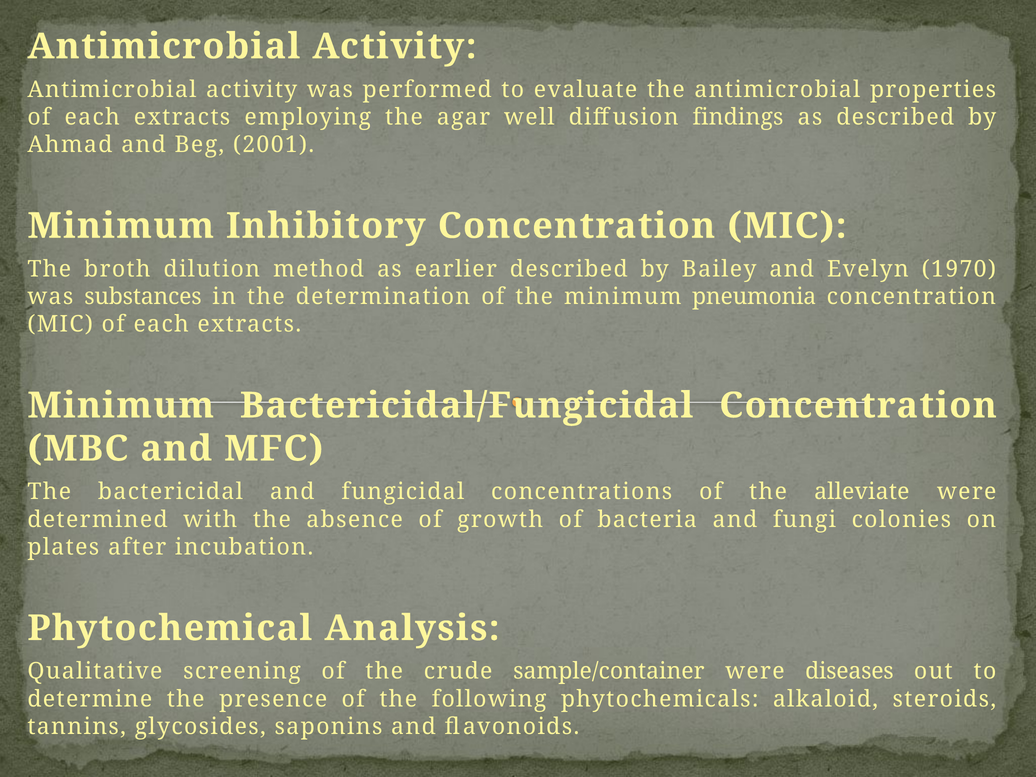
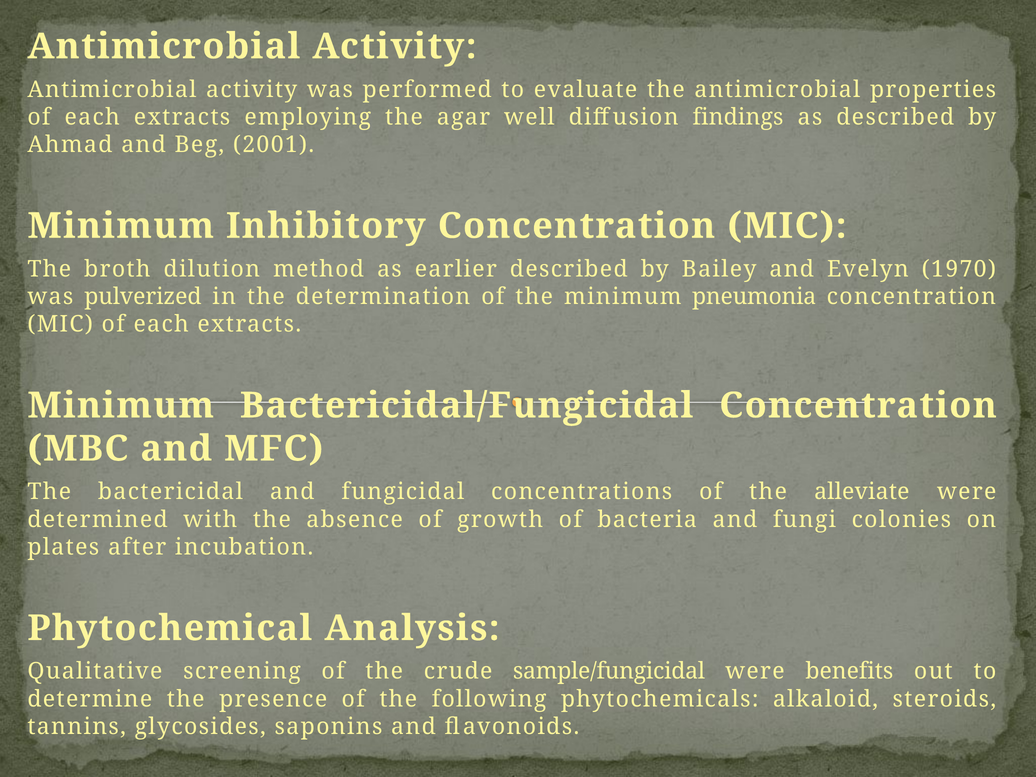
substances: substances -> pulverized
sample/container: sample/container -> sample/fungicidal
diseases: diseases -> benefits
